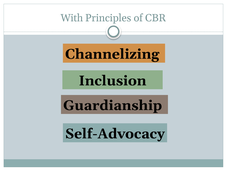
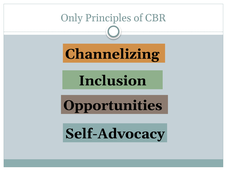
With: With -> Only
Guardianship: Guardianship -> Opportunities
